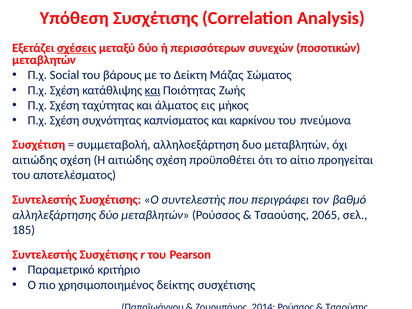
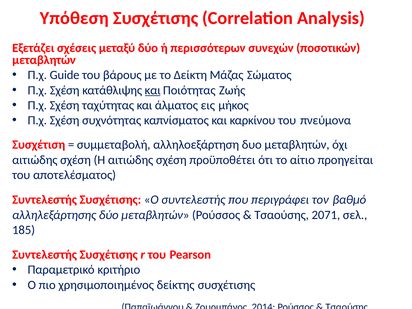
σχέσεις underline: present -> none
Social: Social -> Guide
2065: 2065 -> 2071
